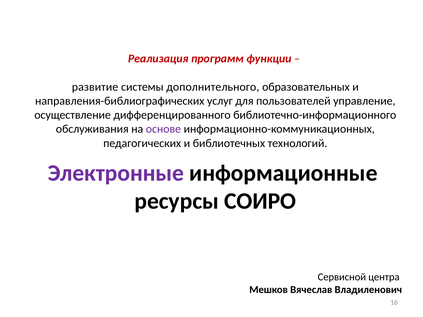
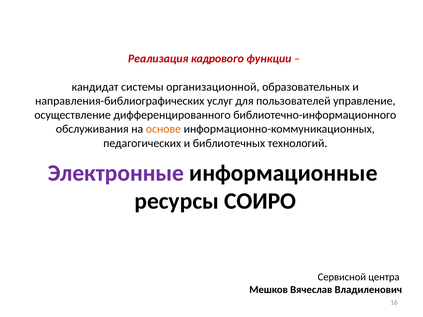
программ: программ -> кадрового
развитие: развитие -> кандидат
дополнительного: дополнительного -> организационной
основе colour: purple -> orange
